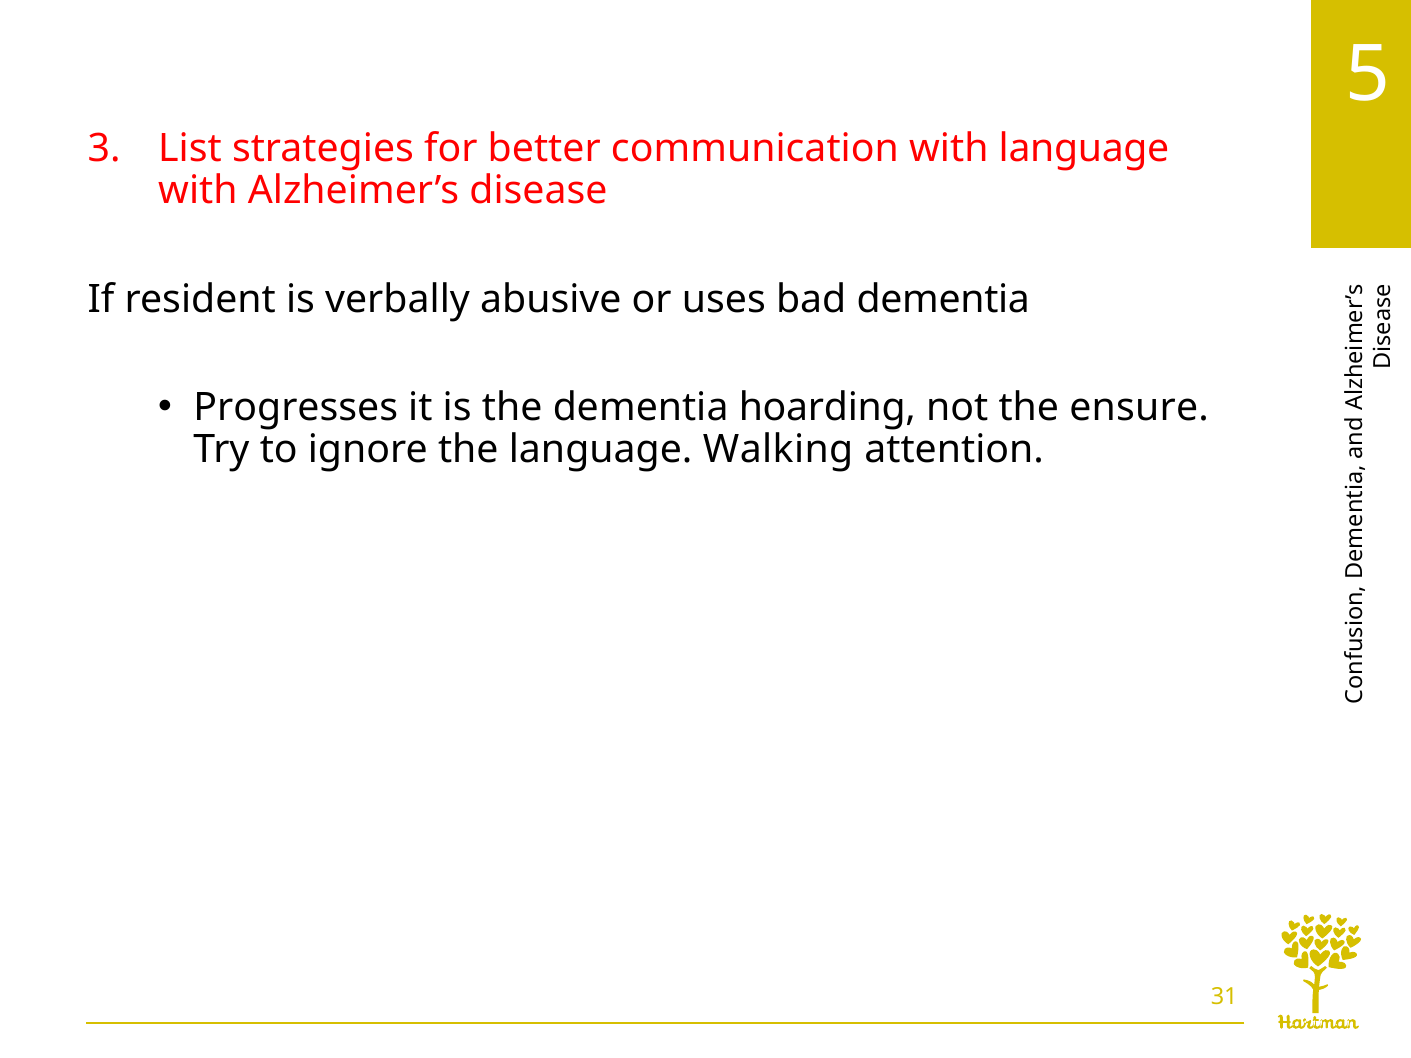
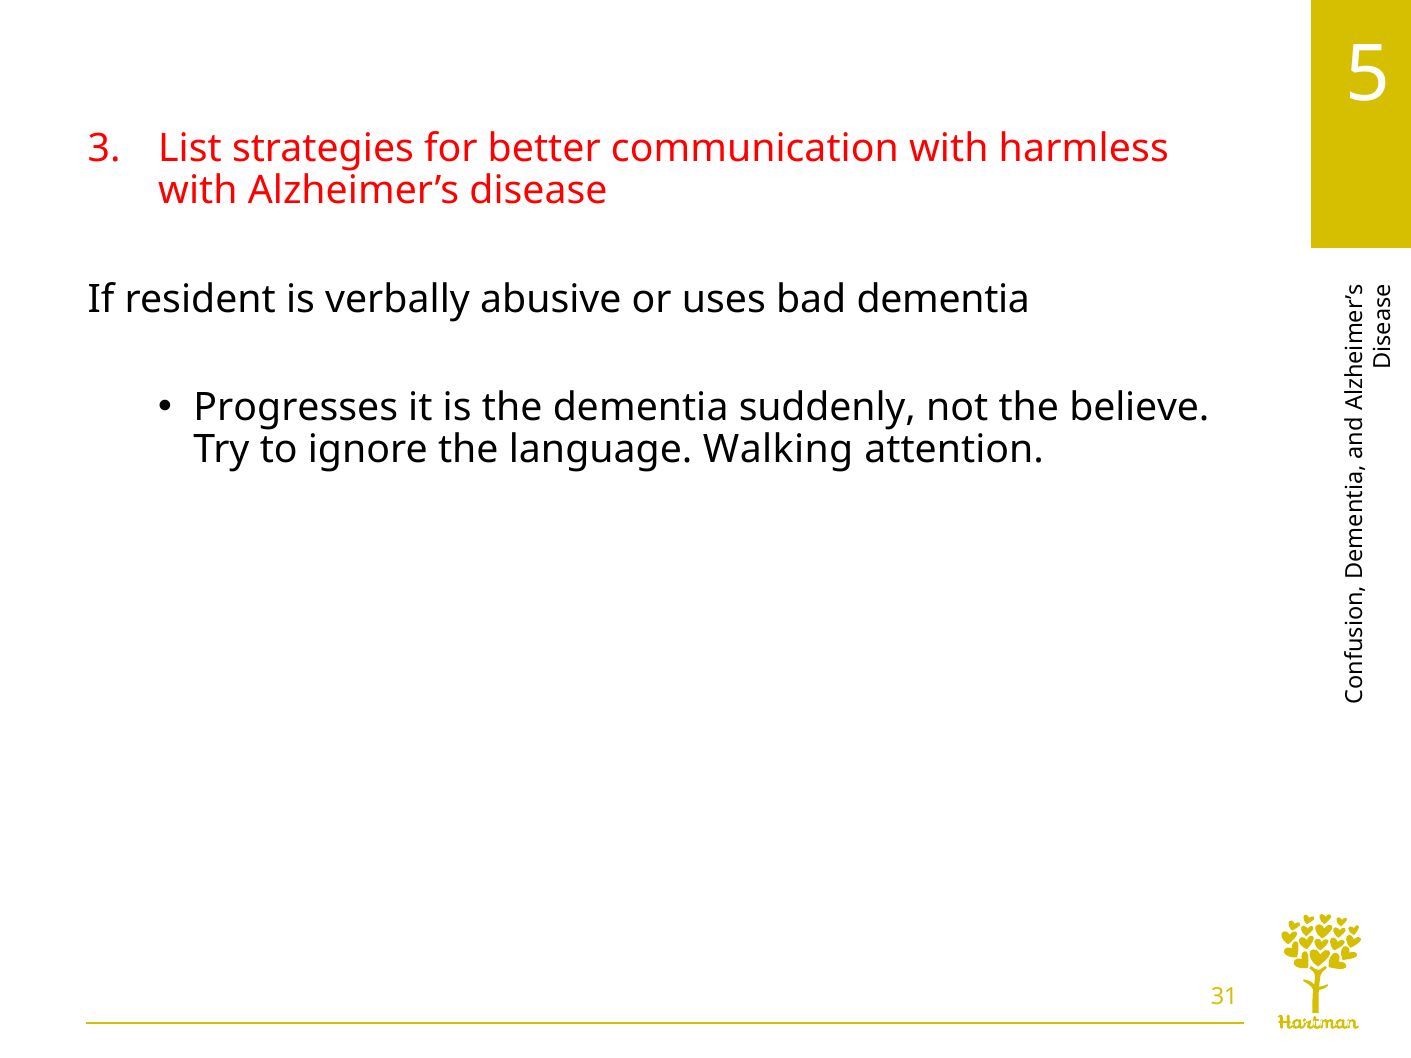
with language: language -> harmless
hoarding: hoarding -> suddenly
ensure: ensure -> believe
